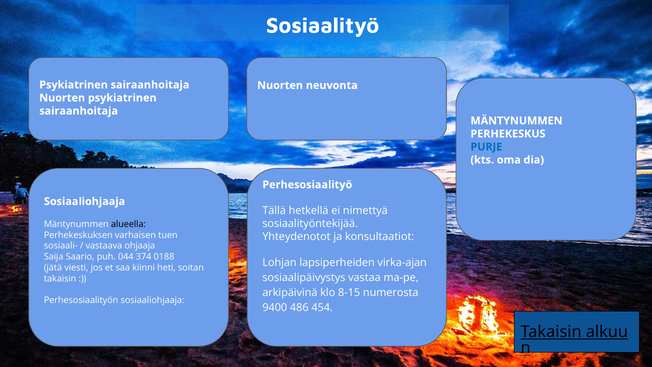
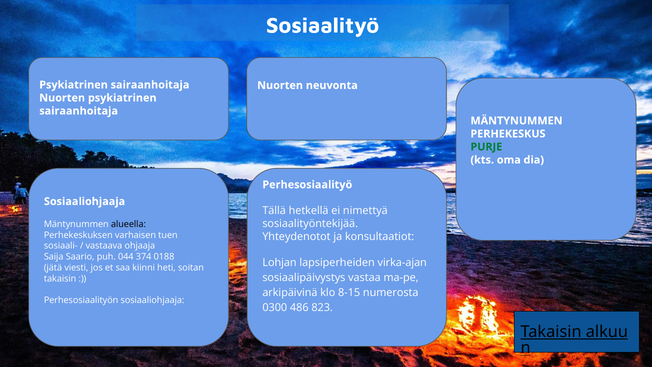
PURJE colour: blue -> green
9400: 9400 -> 0300
454: 454 -> 823
